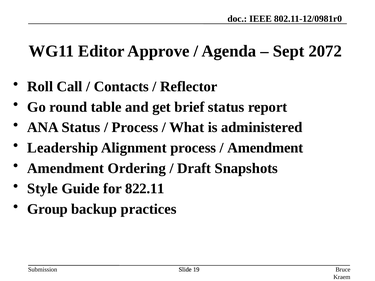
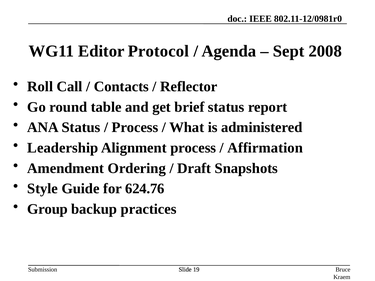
Approve: Approve -> Protocol
2072: 2072 -> 2008
Amendment at (265, 148): Amendment -> Affirmation
822.11: 822.11 -> 624.76
